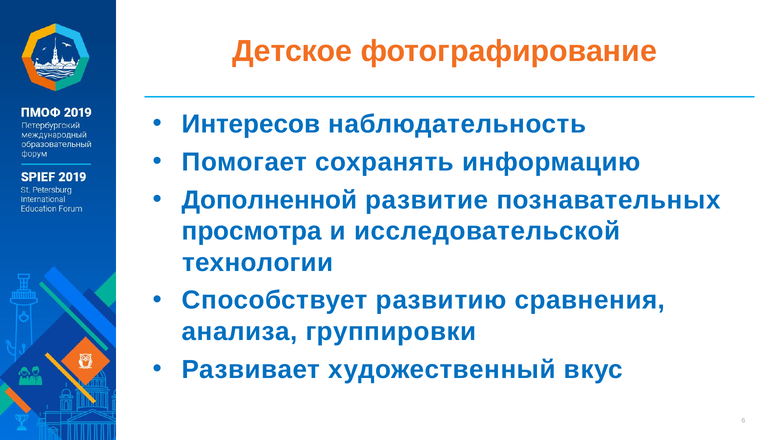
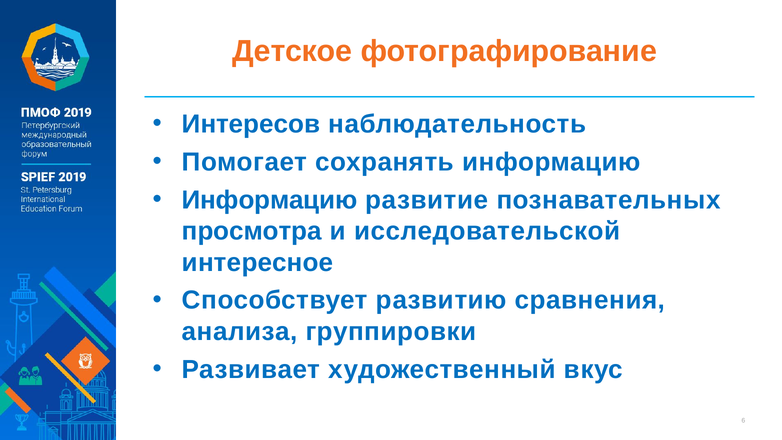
Дополненной at (270, 200): Дополненной -> Информацию
технологии: технологии -> интересное
